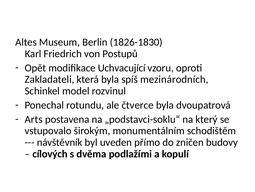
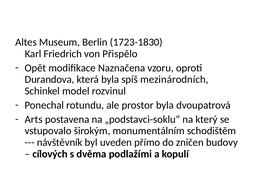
1826-1830: 1826-1830 -> 1723-1830
Postupů: Postupů -> Přispělo
Uchvacující: Uchvacující -> Naznačena
Zakladateli: Zakladateli -> Durandova
čtverce: čtverce -> prostor
